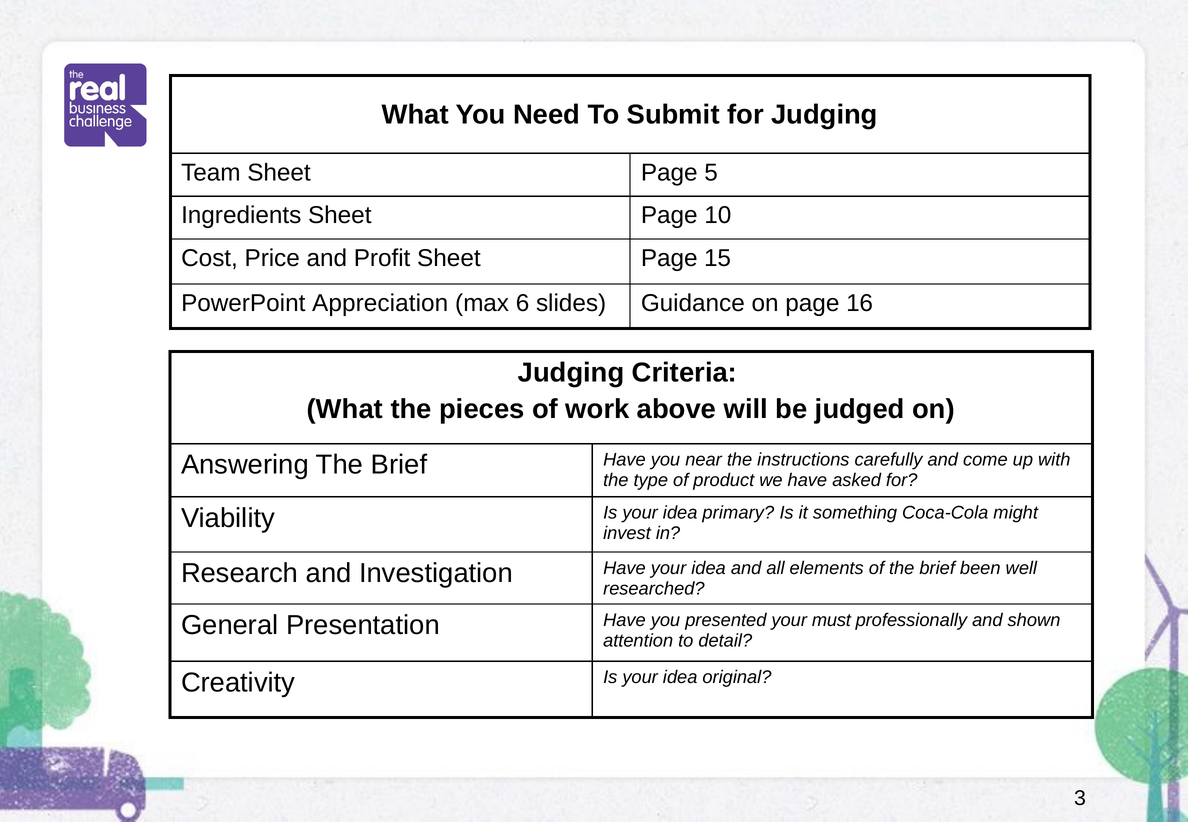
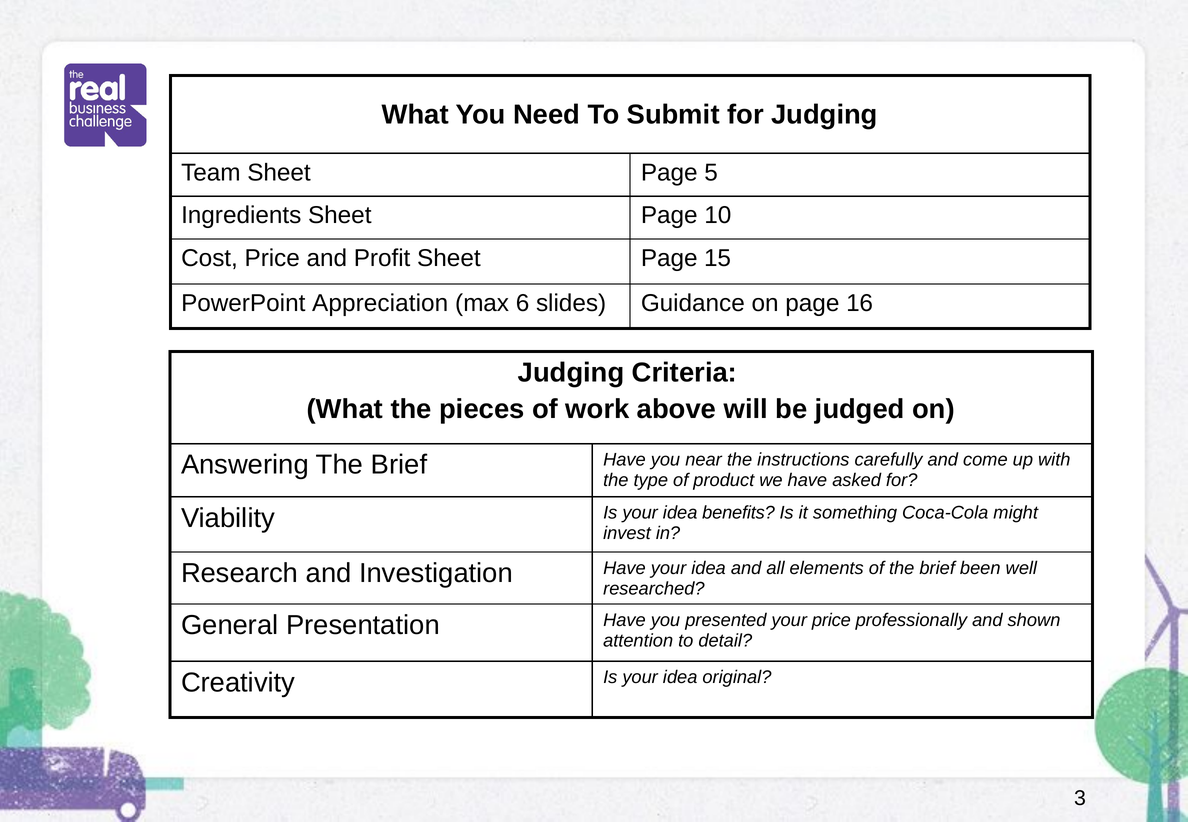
primary: primary -> benefits
your must: must -> price
